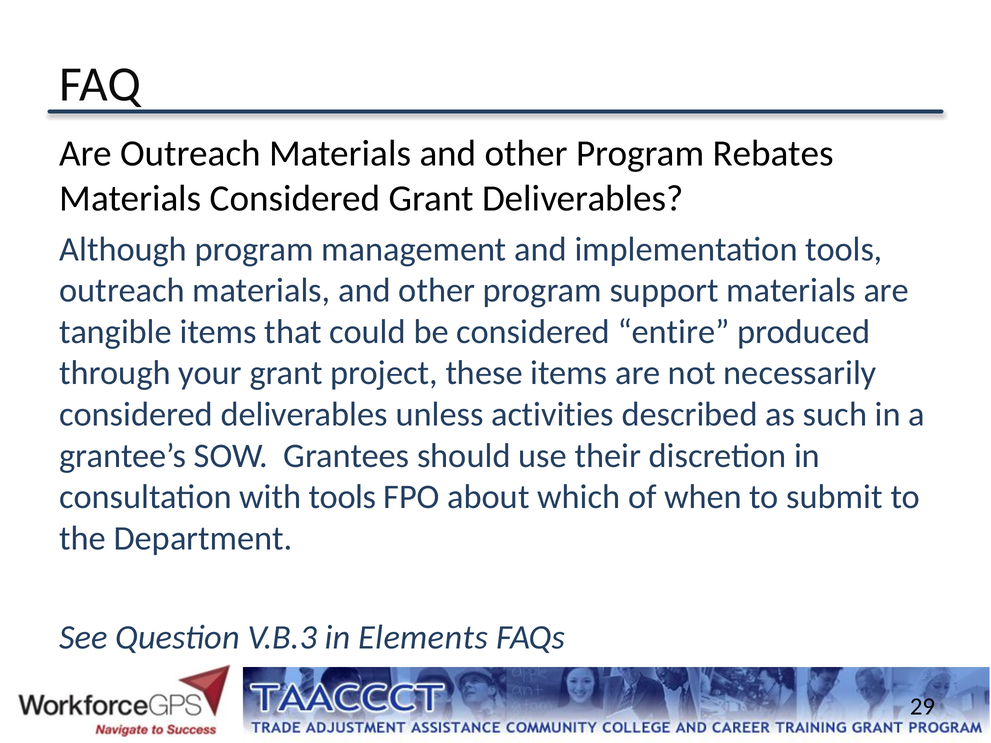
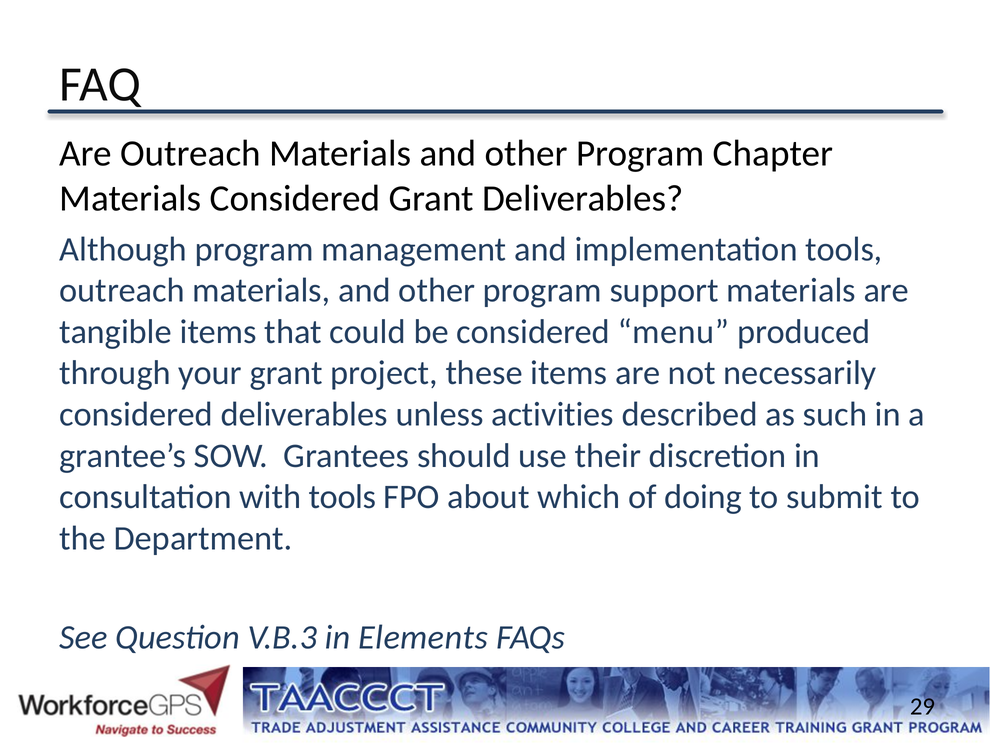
Rebates: Rebates -> Chapter
entire: entire -> menu
when: when -> doing
